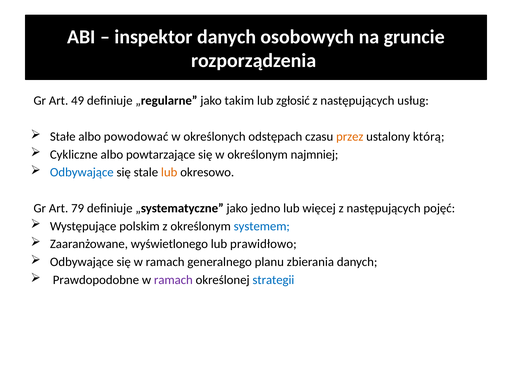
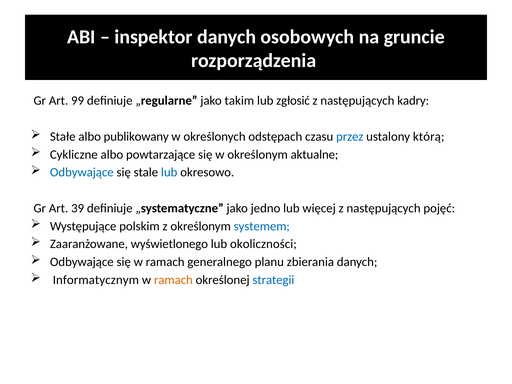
49: 49 -> 99
usług: usług -> kadry
powodować: powodować -> publikowany
przez colour: orange -> blue
najmniej: najmniej -> aktualne
lub at (169, 172) colour: orange -> blue
79: 79 -> 39
prawidłowo: prawidłowo -> okoliczności
Prawdopodobne: Prawdopodobne -> Informatycznym
ramach at (173, 280) colour: purple -> orange
